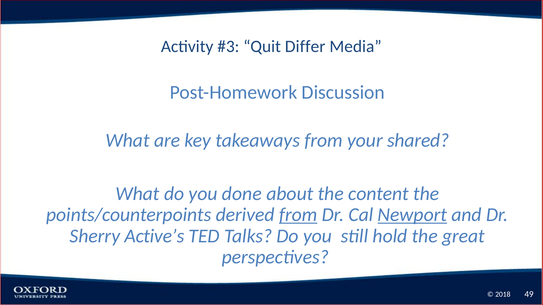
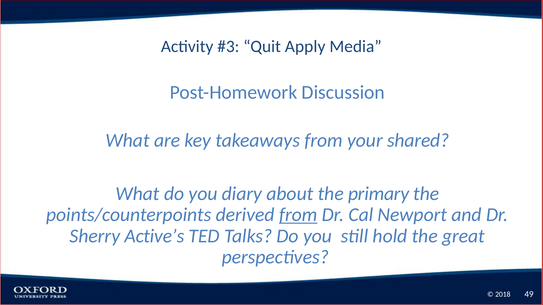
Differ: Differ -> Apply
done: done -> diary
content: content -> primary
Newport underline: present -> none
